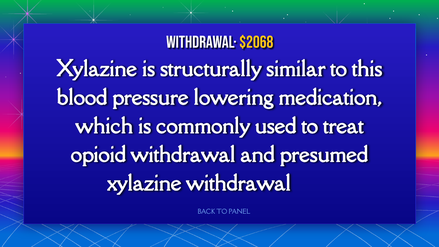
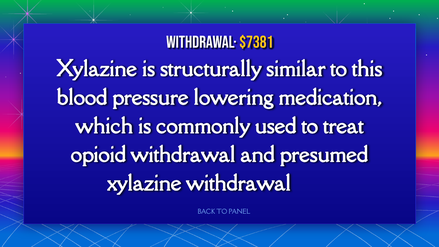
$2068: $2068 -> $7381
